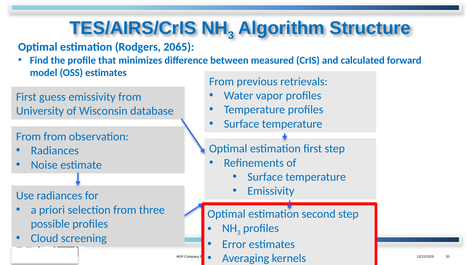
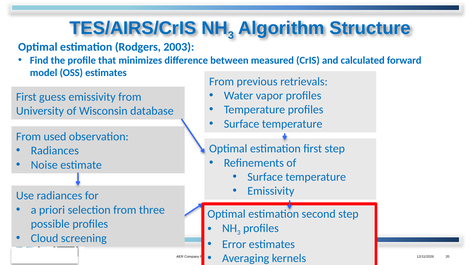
2065: 2065 -> 2003
From from: from -> used
